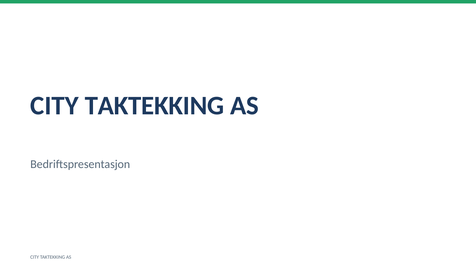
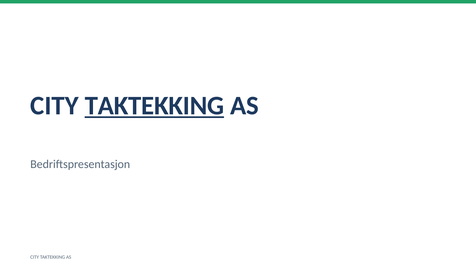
TAKTEKKING at (154, 106) underline: none -> present
